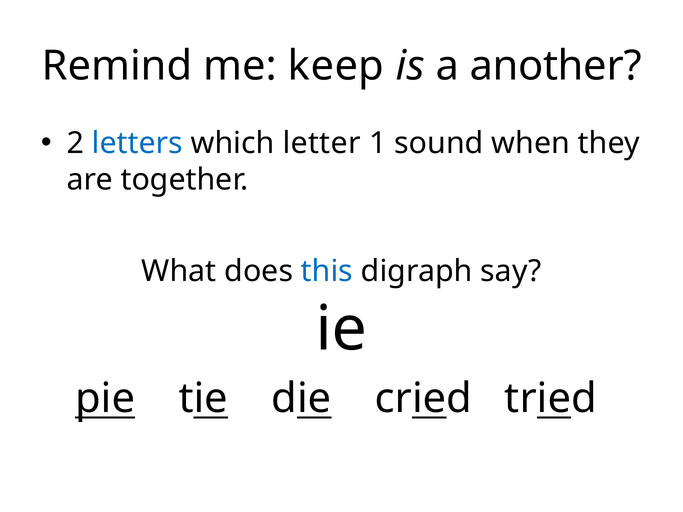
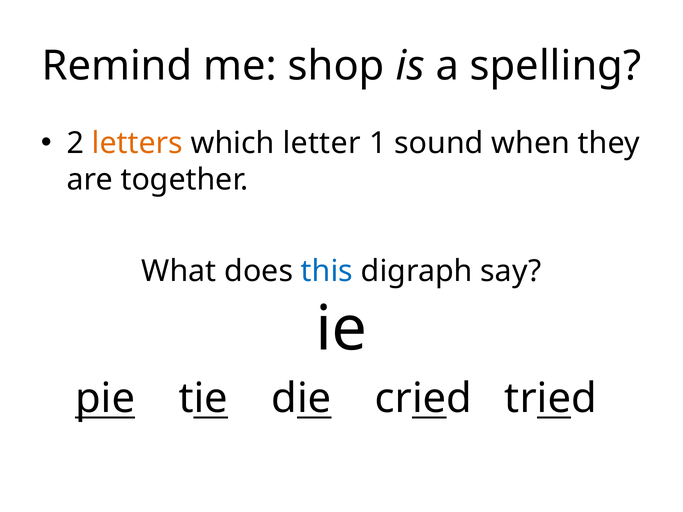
keep: keep -> shop
another: another -> spelling
letters colour: blue -> orange
